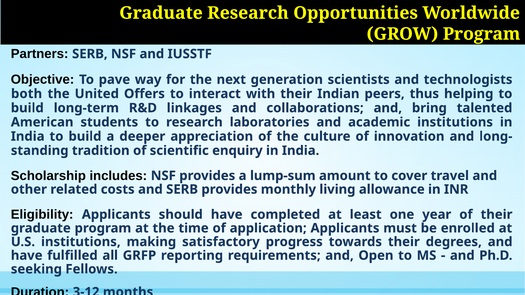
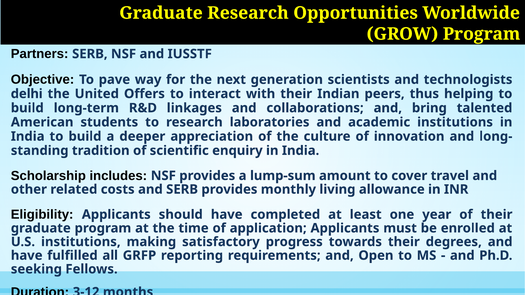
both: both -> delhi
